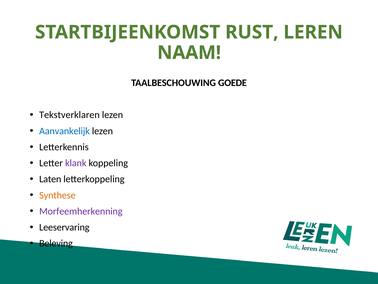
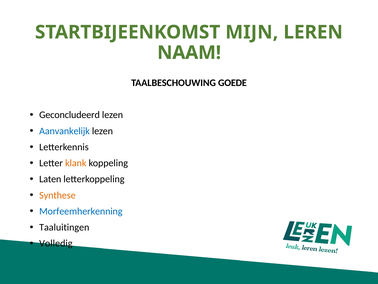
RUST: RUST -> MIJN
Tekstverklaren: Tekstverklaren -> Geconcludeerd
klank colour: purple -> orange
Morfeemherkenning colour: purple -> blue
Leeservaring: Leeservaring -> Taaluitingen
Beleving: Beleving -> Volledig
